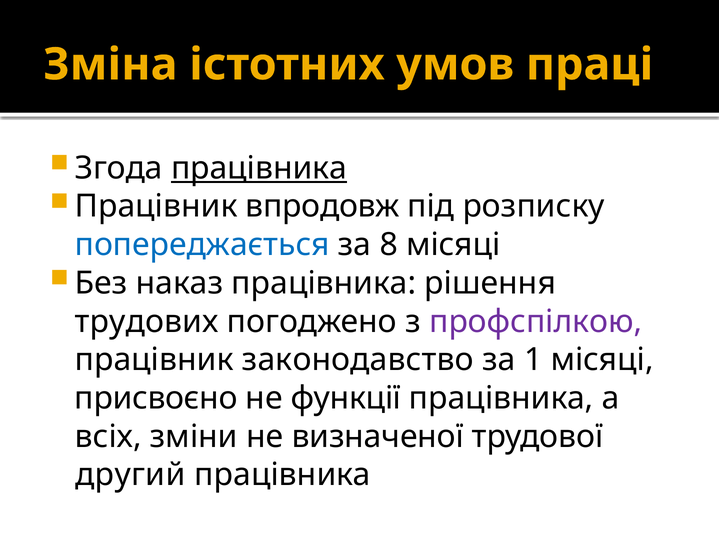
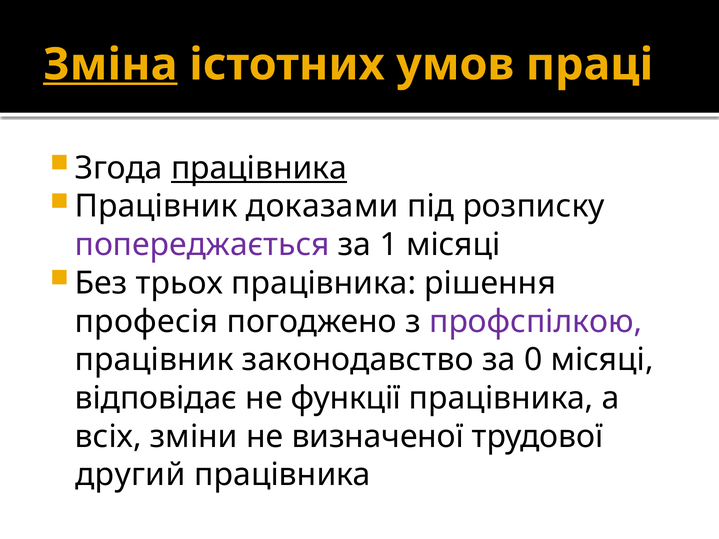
Зміна underline: none -> present
впродовж: впродовж -> доказами
попереджається colour: blue -> purple
8: 8 -> 1
наказ: наказ -> трьох
трудових: трудових -> професія
1: 1 -> 0
присвоєно: присвоєно -> відповідає
